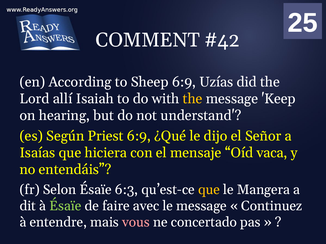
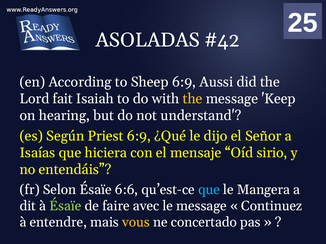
COMMENT: COMMENT -> ASOLADAS
Uzías: Uzías -> Aussi
allí: allí -> fait
vaca: vaca -> sirio
6:3: 6:3 -> 6:6
que at (209, 190) colour: yellow -> light blue
vous colour: pink -> yellow
